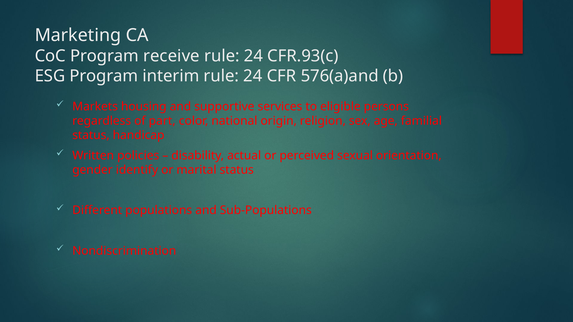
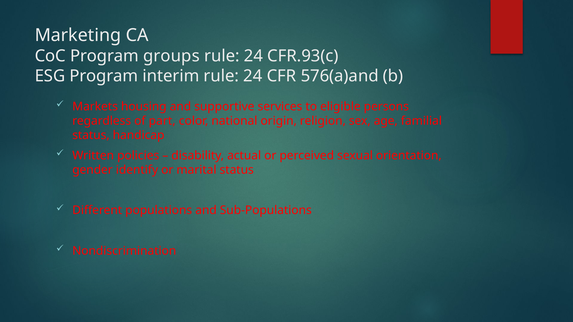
receive: receive -> groups
